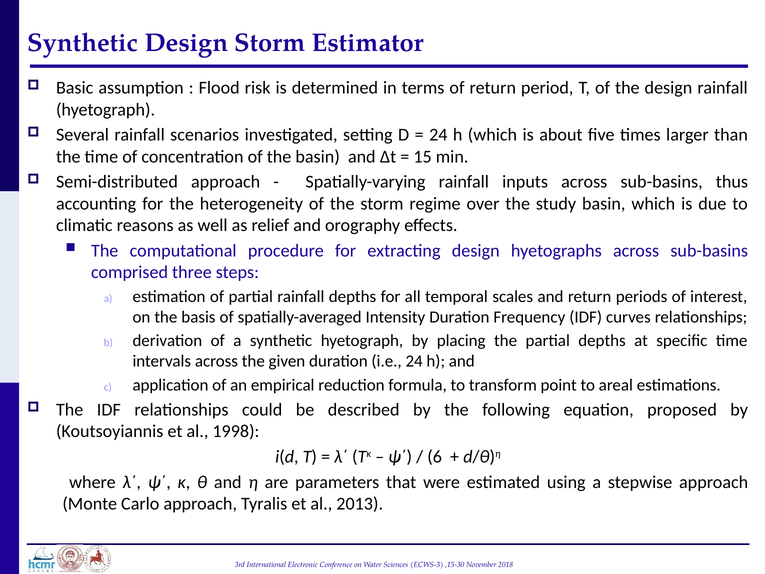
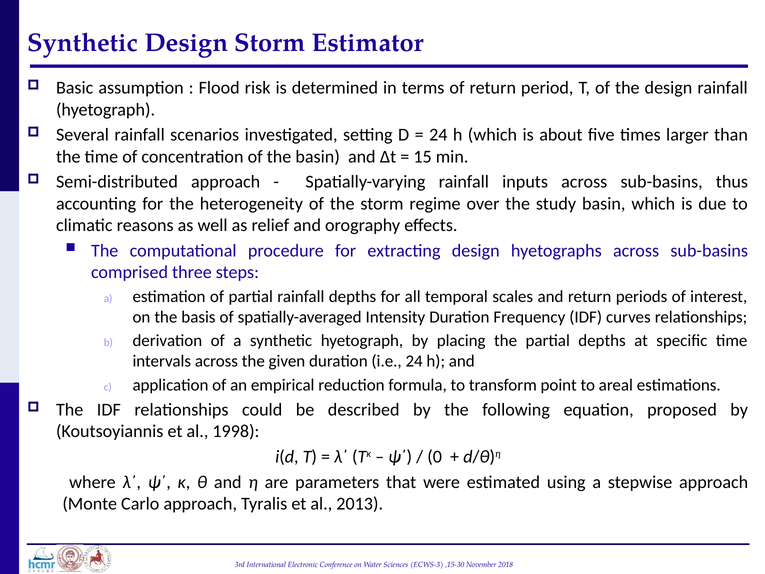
6: 6 -> 0
